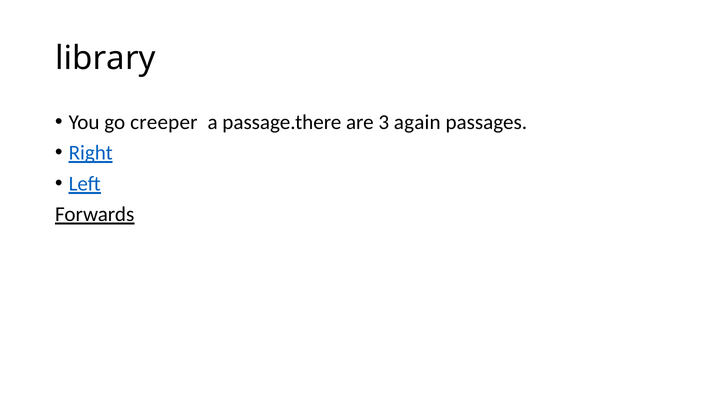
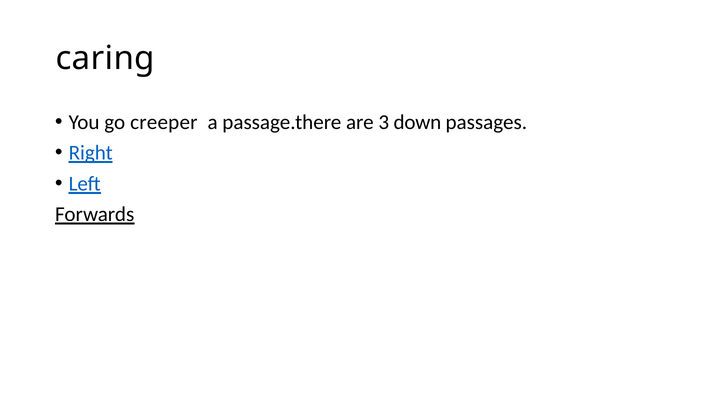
library: library -> caring
again: again -> down
